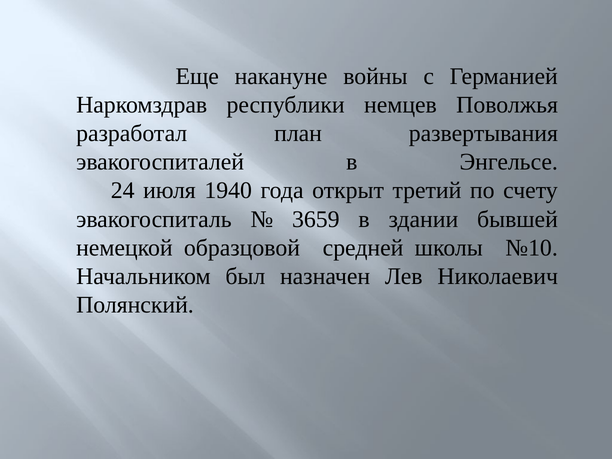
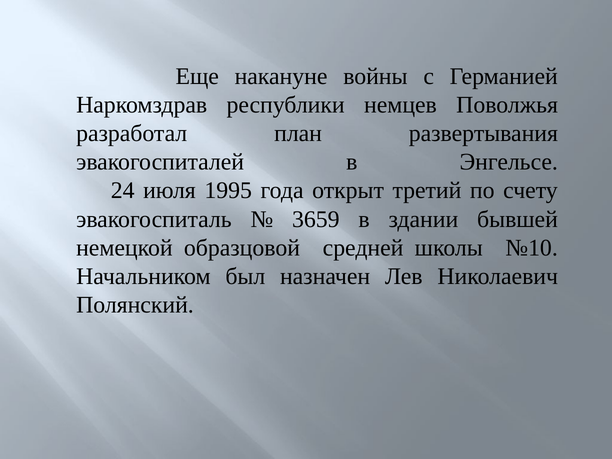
1940: 1940 -> 1995
